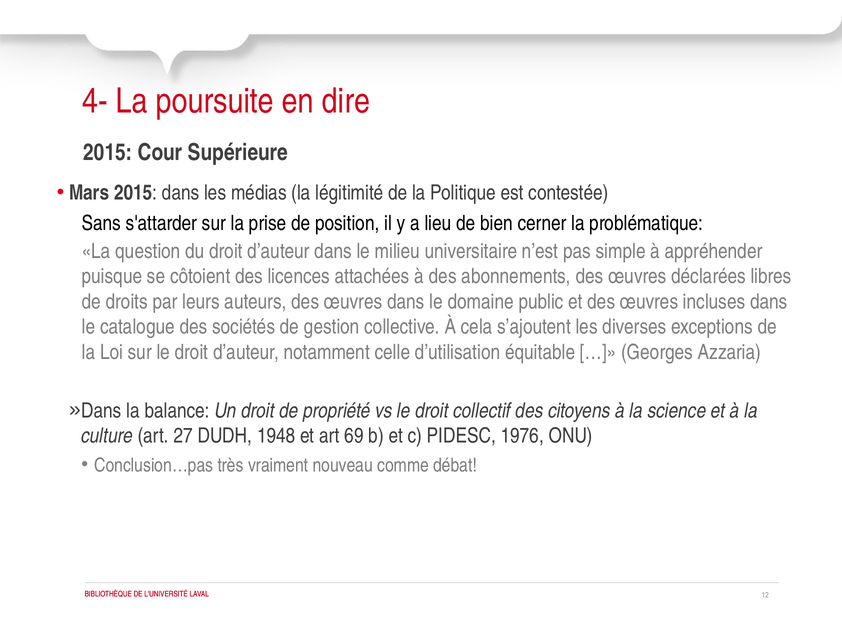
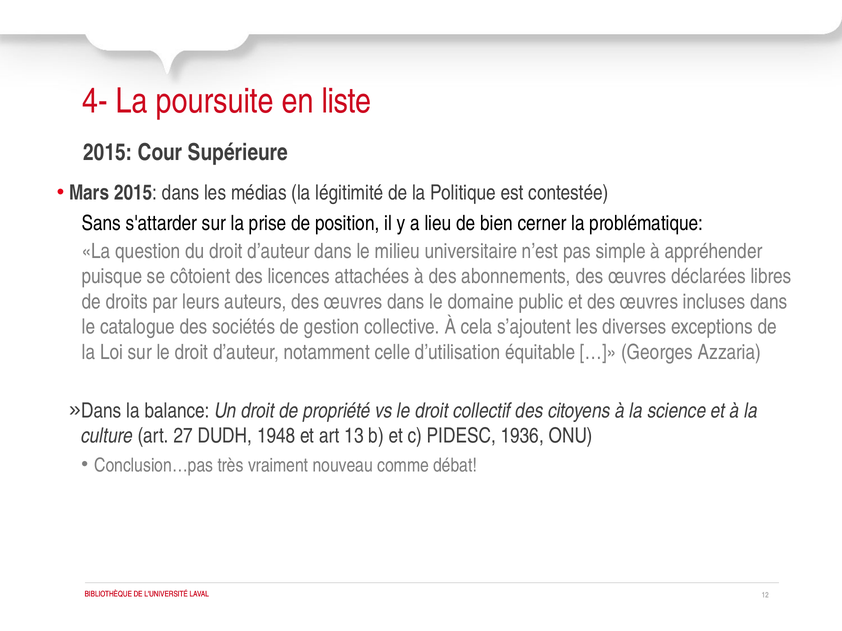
dire: dire -> liste
69: 69 -> 13
1976: 1976 -> 1936
